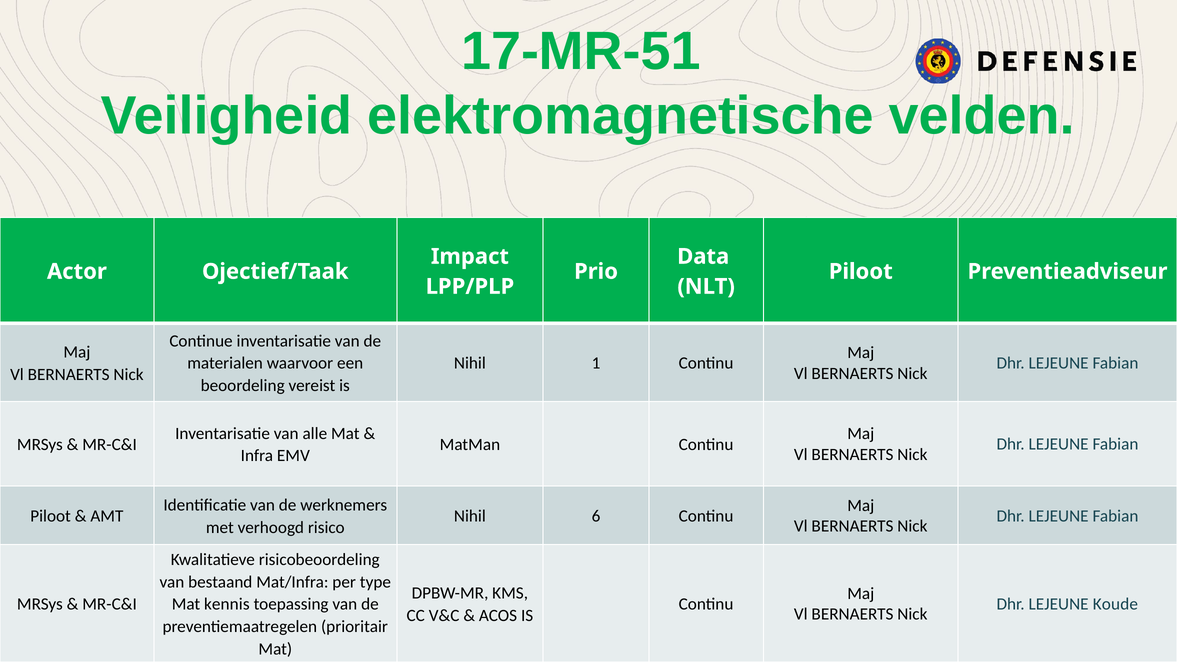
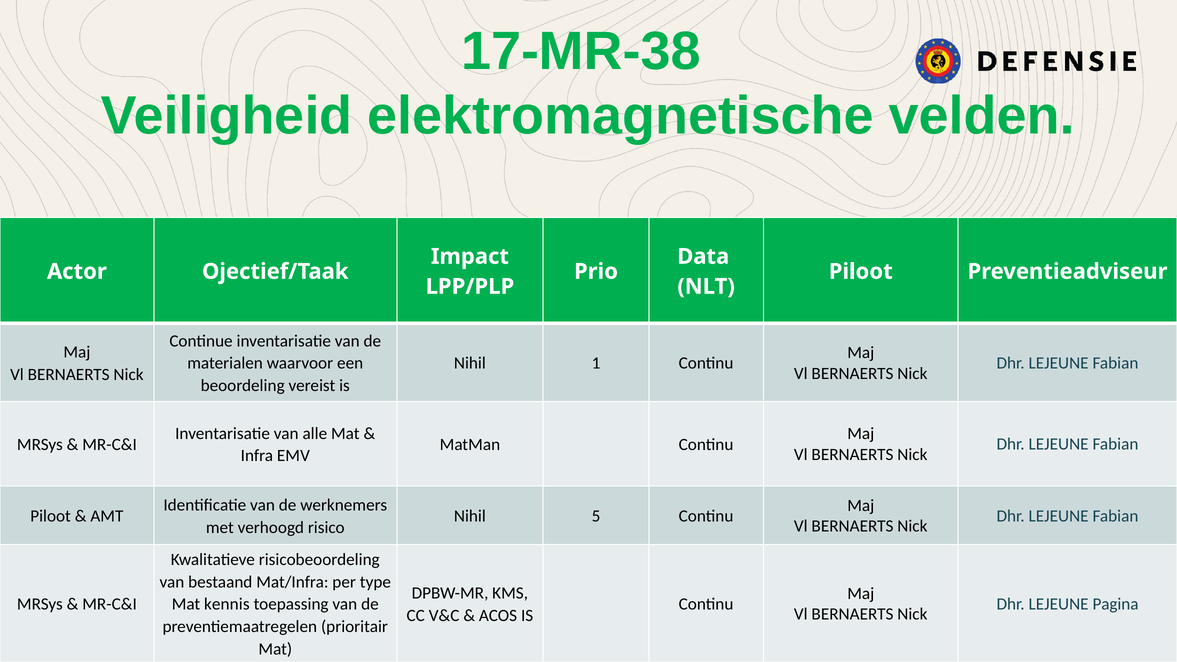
17-MR-51: 17-MR-51 -> 17-MR-38
6: 6 -> 5
Koude: Koude -> Pagina
